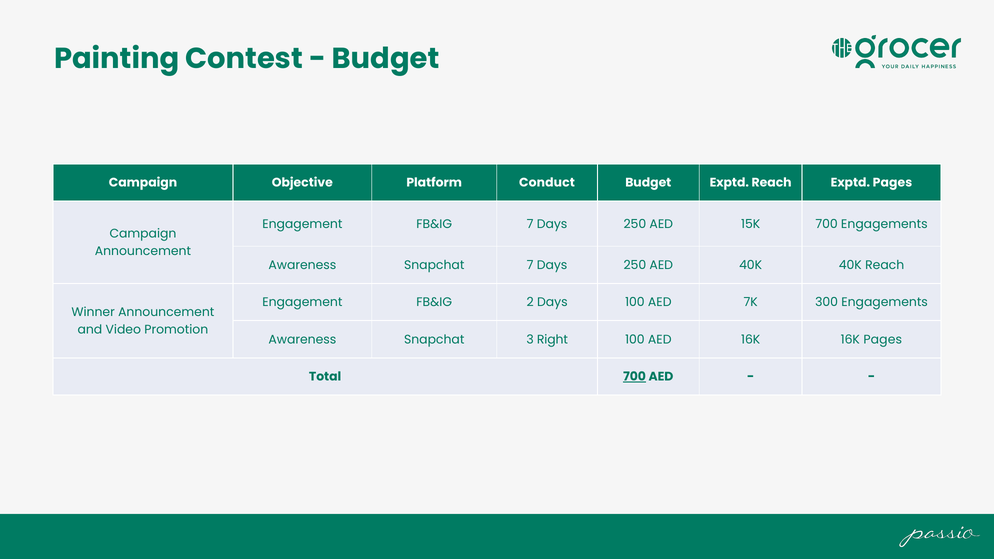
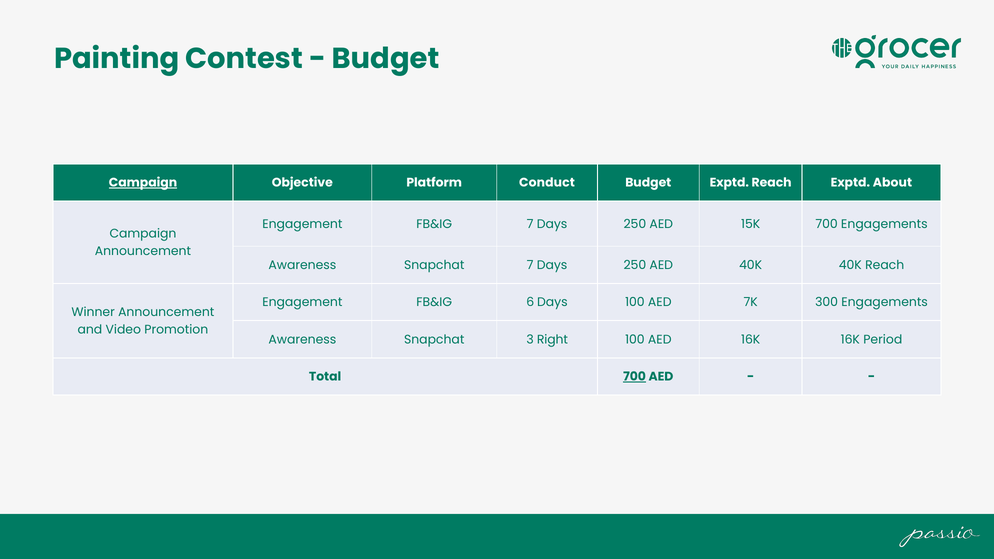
Campaign at (143, 183) underline: none -> present
Exptd Pages: Pages -> About
2: 2 -> 6
16K Pages: Pages -> Period
